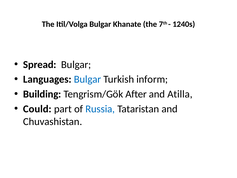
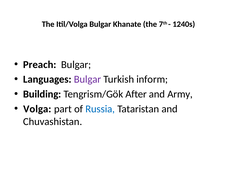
Spread: Spread -> Preach
Bulgar at (88, 79) colour: blue -> purple
Atilla: Atilla -> Army
Could: Could -> Volga
